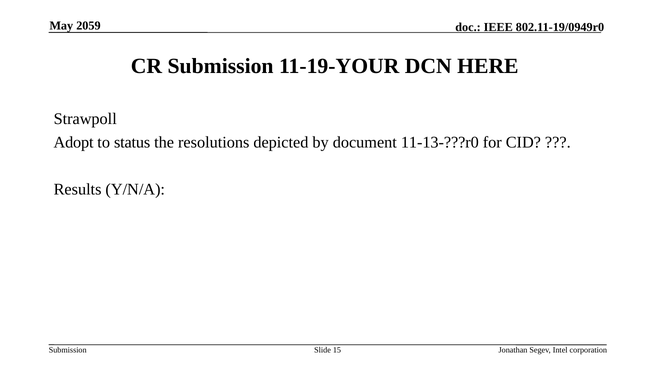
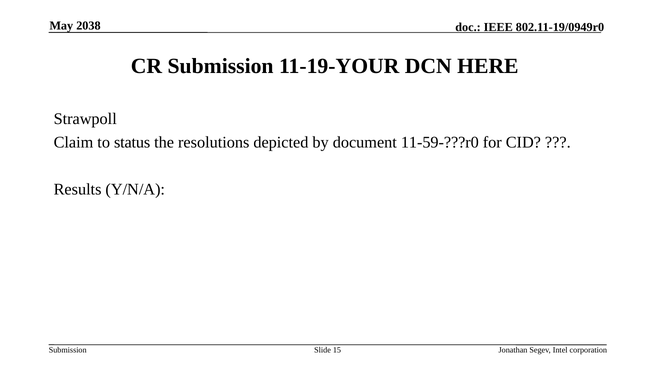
2059: 2059 -> 2038
Adopt: Adopt -> Claim
11-13-???r0: 11-13-???r0 -> 11-59-???r0
